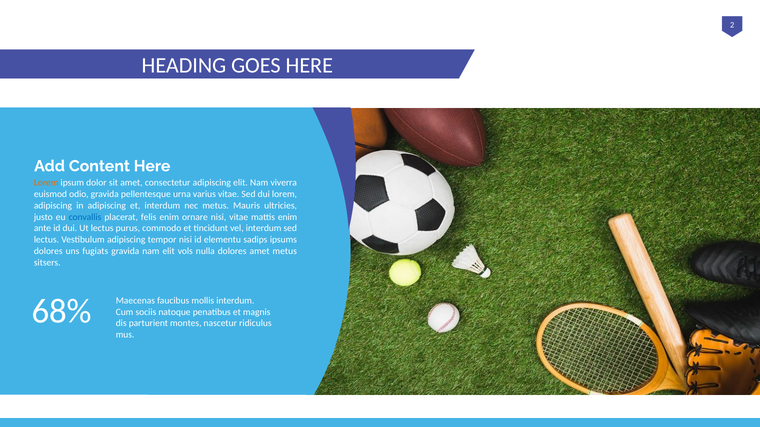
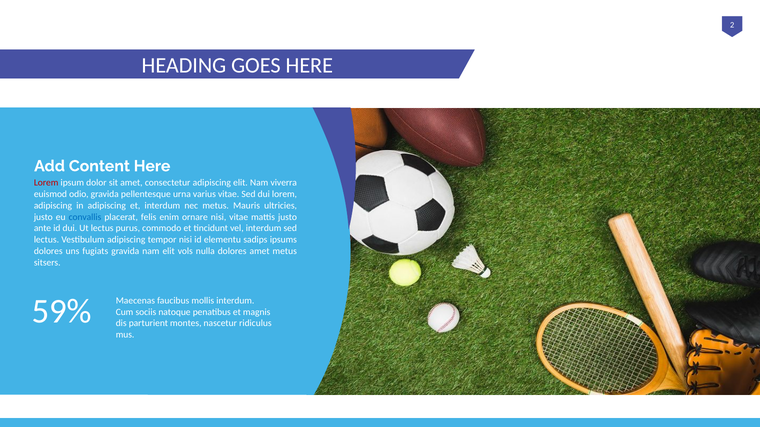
Lorem at (46, 183) colour: orange -> red
mattis enim: enim -> justo
68%: 68% -> 59%
